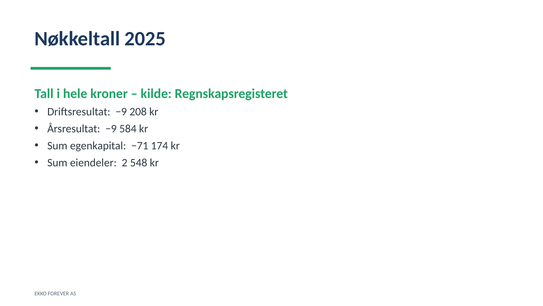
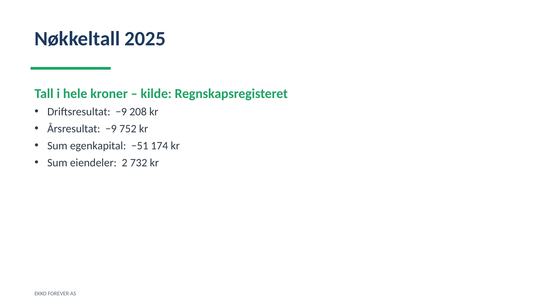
584: 584 -> 752
−71: −71 -> −51
548: 548 -> 732
